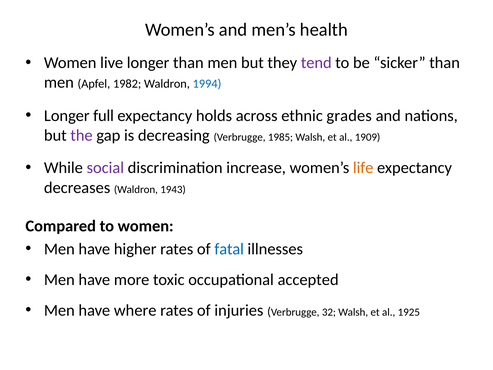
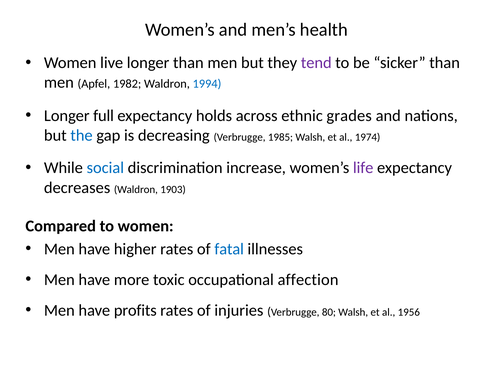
the colour: purple -> blue
1909: 1909 -> 1974
social colour: purple -> blue
life colour: orange -> purple
1943: 1943 -> 1903
accepted: accepted -> affection
where: where -> profits
32: 32 -> 80
1925: 1925 -> 1956
